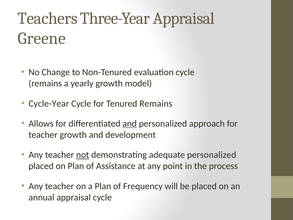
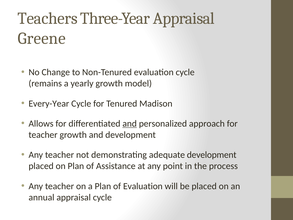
Cycle-Year: Cycle-Year -> Every-Year
Tenured Remains: Remains -> Madison
not underline: present -> none
adequate personalized: personalized -> development
of Frequency: Frequency -> Evaluation
